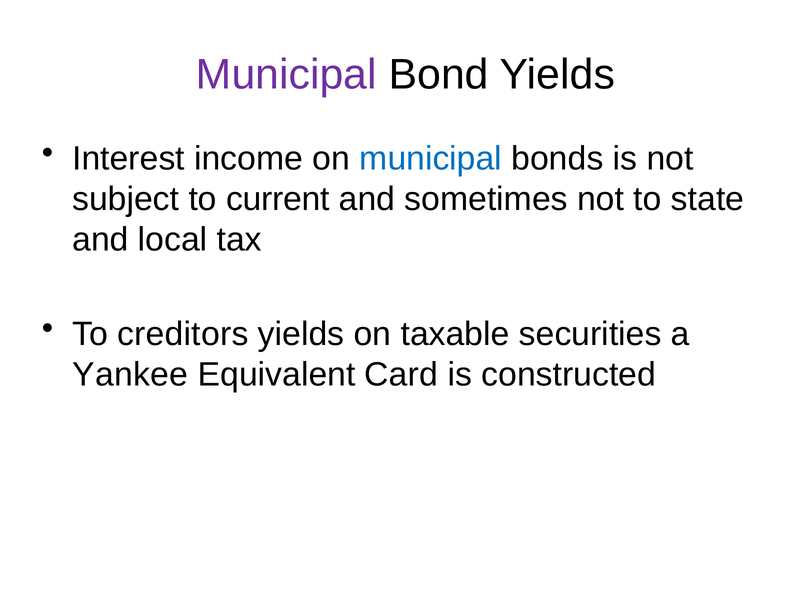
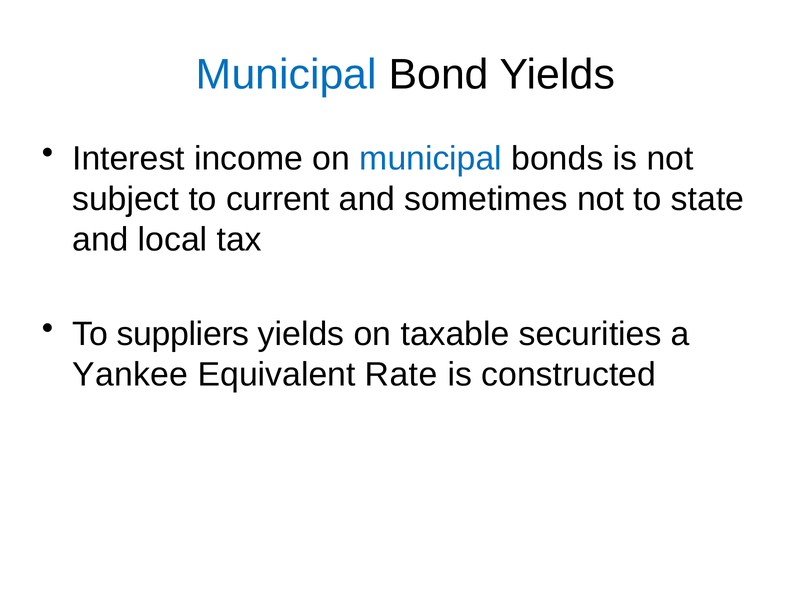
Municipal at (286, 75) colour: purple -> blue
creditors: creditors -> suppliers
Card: Card -> Rate
